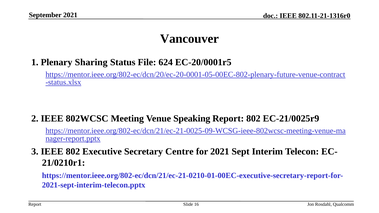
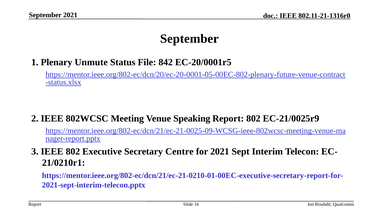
Vancouver at (189, 39): Vancouver -> September
Sharing: Sharing -> Unmute
624: 624 -> 842
